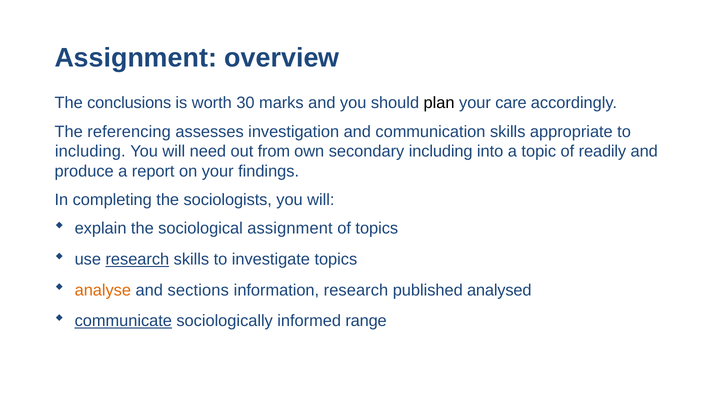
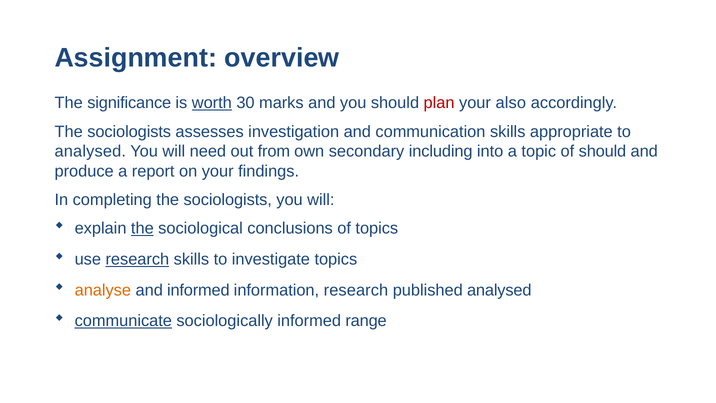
conclusions: conclusions -> significance
worth underline: none -> present
plan colour: black -> red
care: care -> also
referencing at (129, 132): referencing -> sociologists
including at (90, 151): including -> analysed
of readily: readily -> should
the at (142, 228) underline: none -> present
sociological assignment: assignment -> conclusions
and sections: sections -> informed
